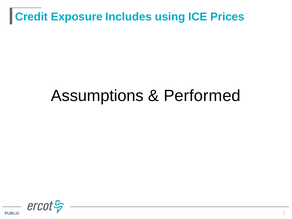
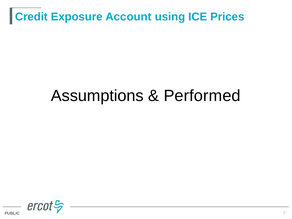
Includes: Includes -> Account
